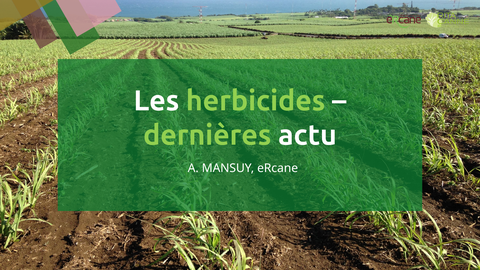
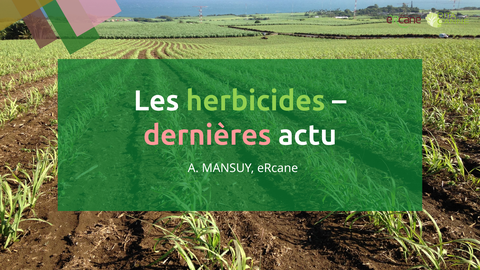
dernières colour: light green -> pink
